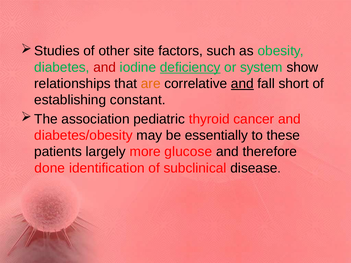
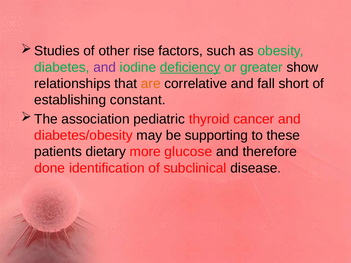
site: site -> rise
and at (105, 67) colour: red -> purple
system: system -> greater
and at (242, 84) underline: present -> none
essentially: essentially -> supporting
largely: largely -> dietary
